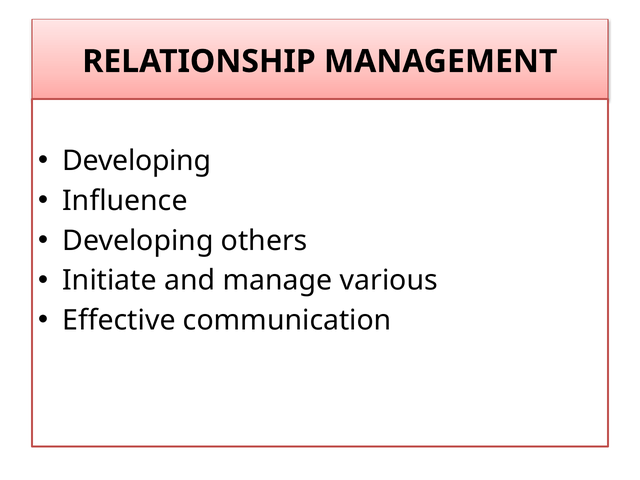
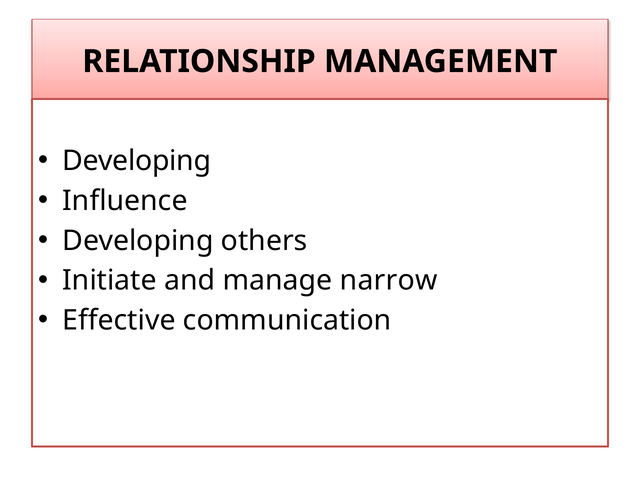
various: various -> narrow
